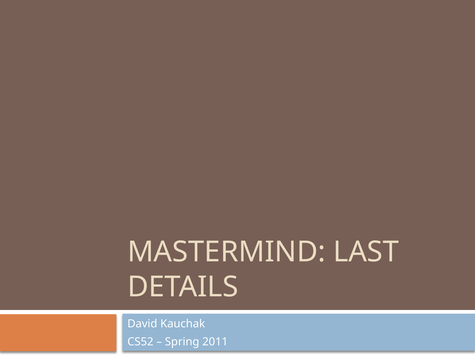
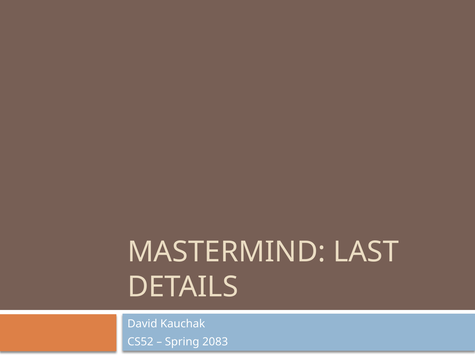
2011: 2011 -> 2083
